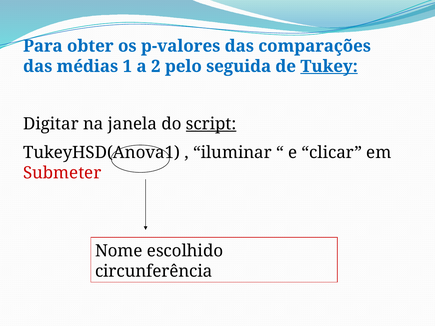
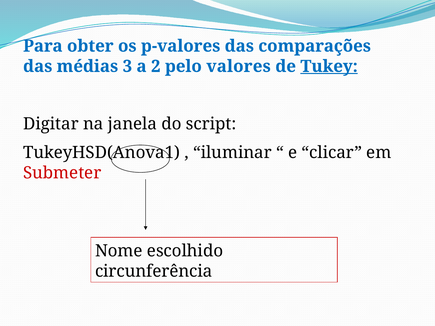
1: 1 -> 3
seguida: seguida -> valores
script underline: present -> none
